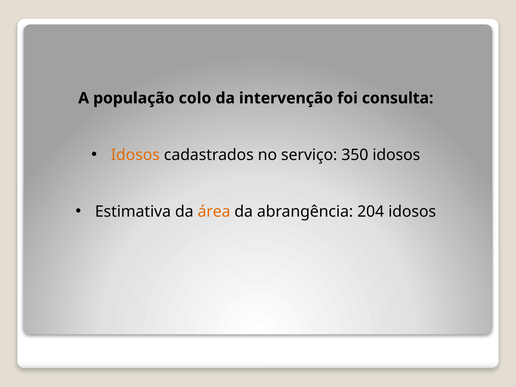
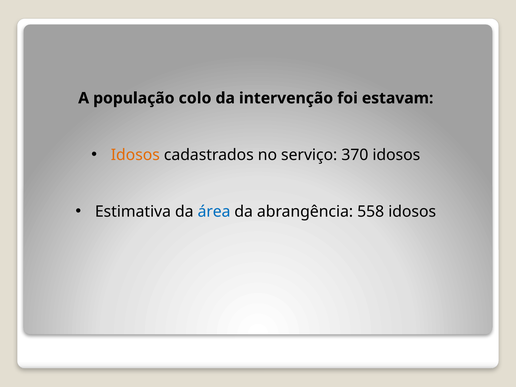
consulta: consulta -> estavam
350: 350 -> 370
área colour: orange -> blue
204: 204 -> 558
